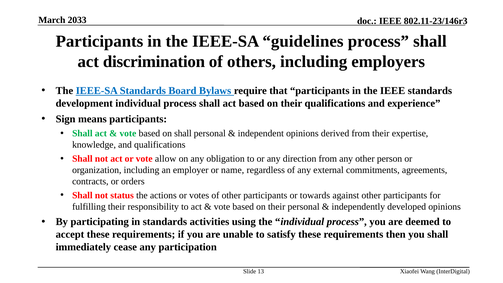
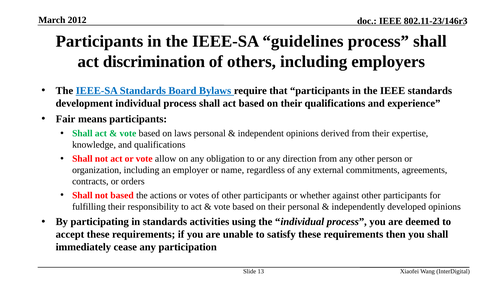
2033: 2033 -> 2012
Sign: Sign -> Fair
on shall: shall -> laws
not status: status -> based
towards: towards -> whether
